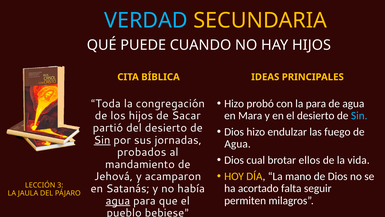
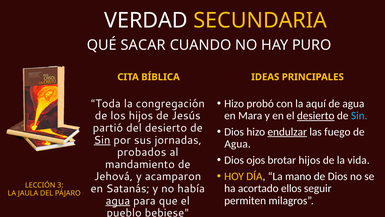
VERDAD colour: light blue -> white
PUEDE: PUEDE -> SACAR
HAY HIJOS: HIJOS -> PURO
la para: para -> aquí
desierto at (316, 115) underline: none -> present
Sacar: Sacar -> Jesús
endulzar underline: none -> present
cual: cual -> ojos
brotar ellos: ellos -> hijos
falta: falta -> ellos
